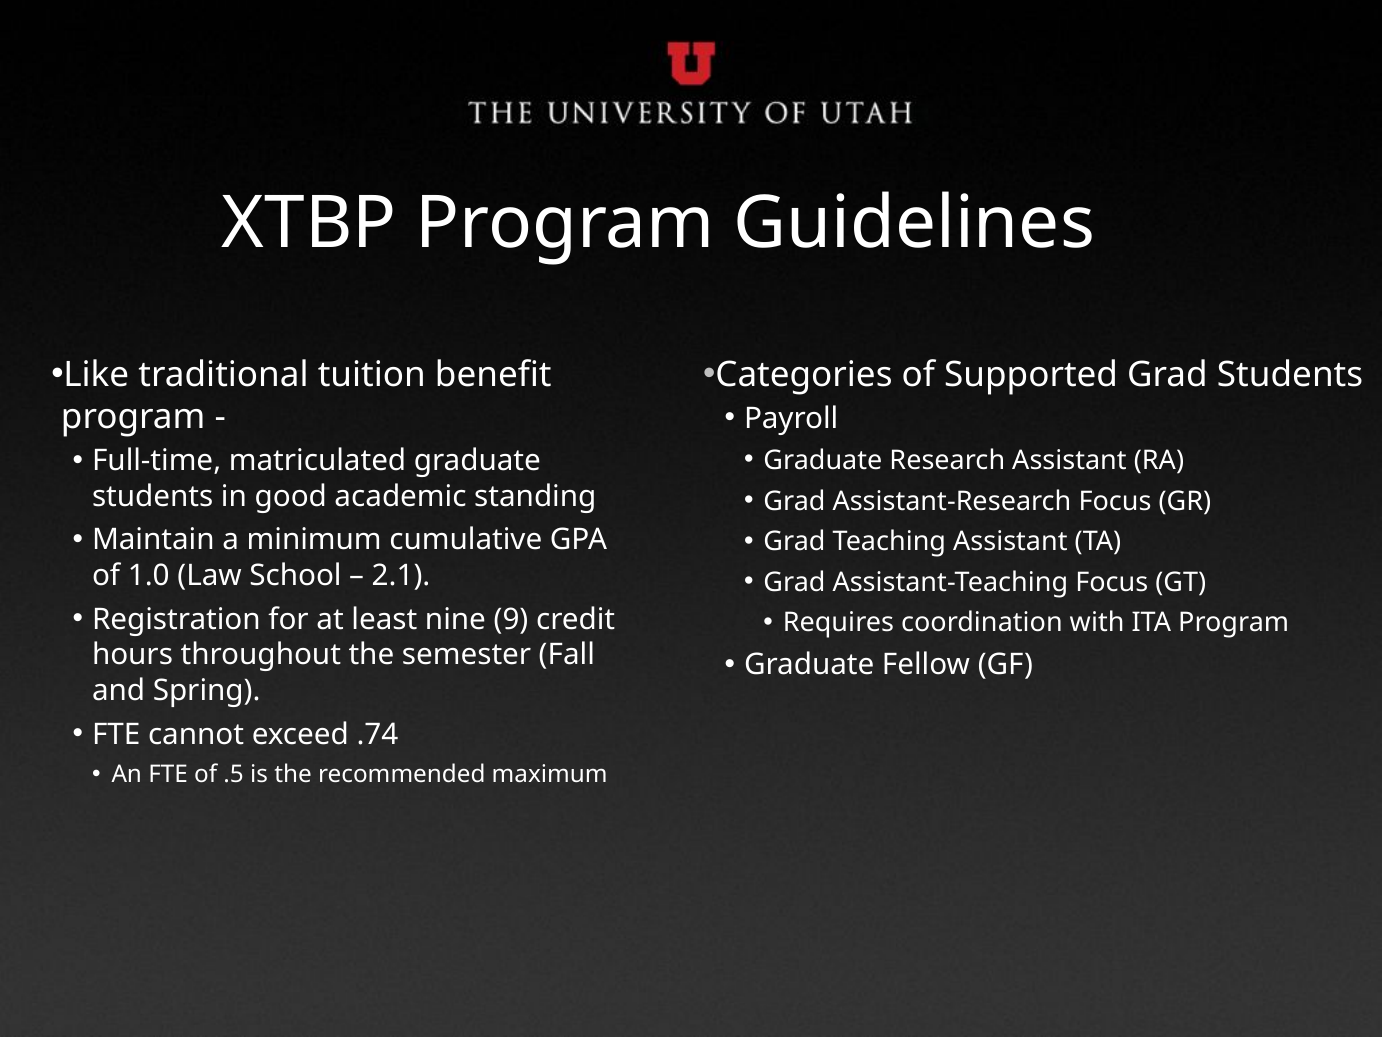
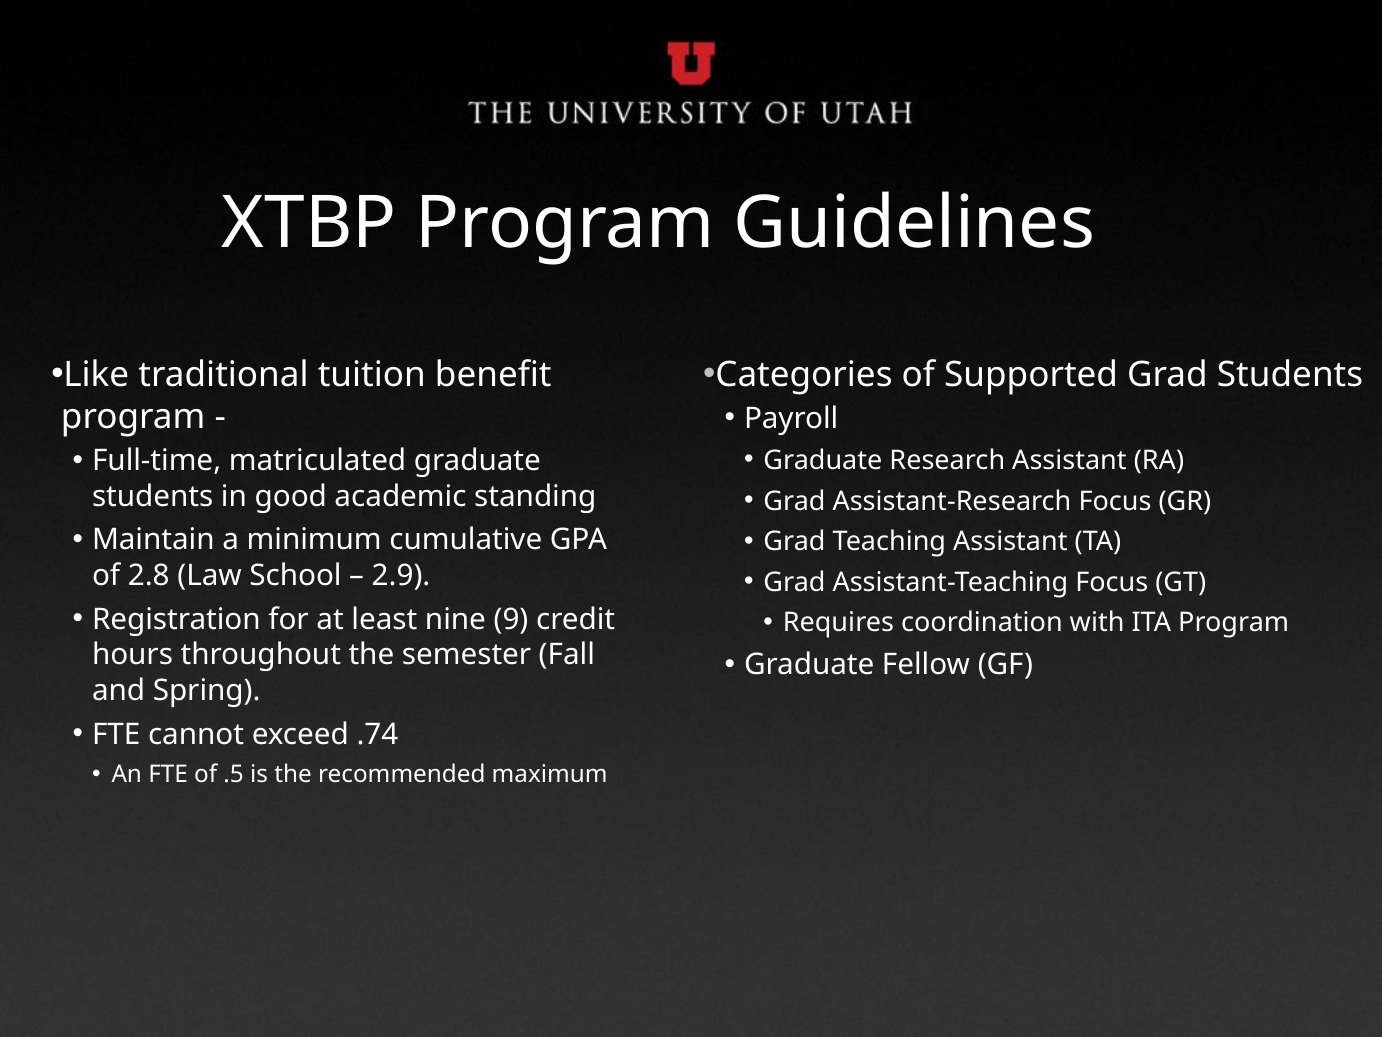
1.0: 1.0 -> 2.8
2.1: 2.1 -> 2.9
